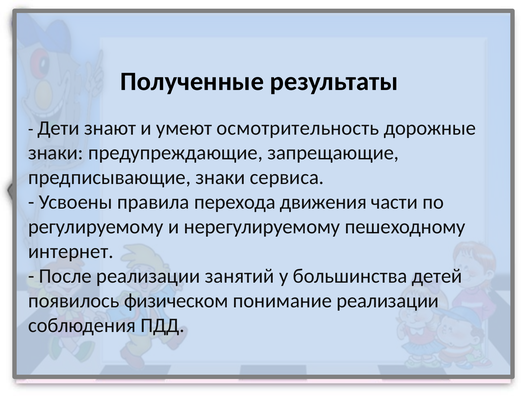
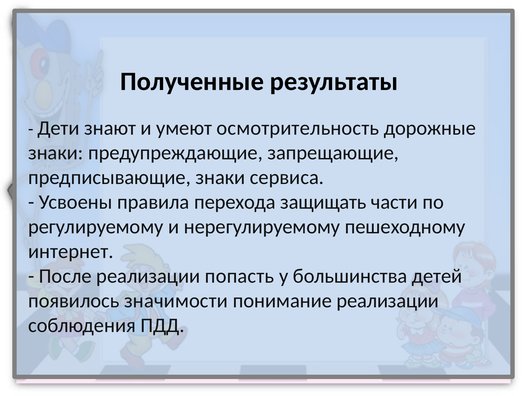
движения: движения -> защищать
занятий: занятий -> попасть
физическом: физическом -> значимости
